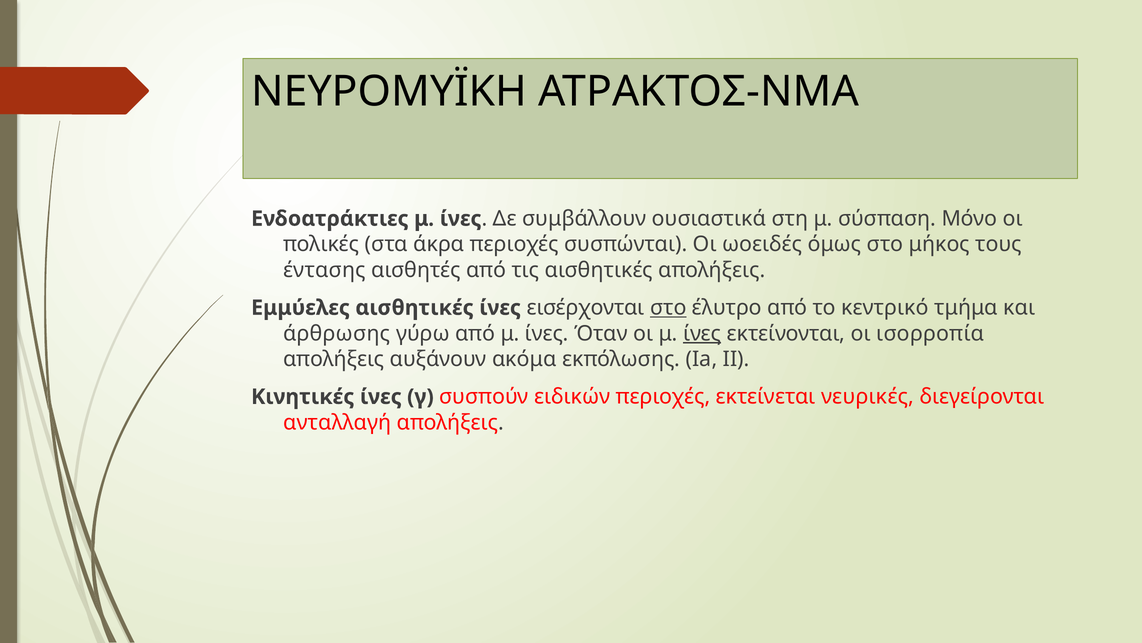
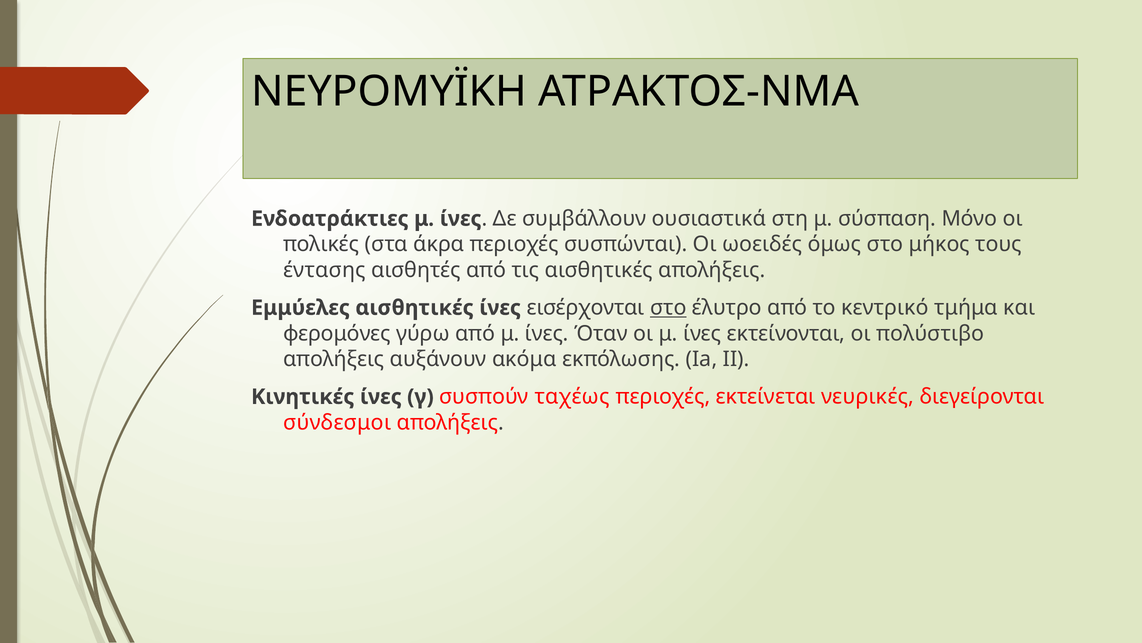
άρθρωσης: άρθρωσης -> φερομόνες
ίνες at (702, 333) underline: present -> none
ισορροπία: ισορροπία -> πολύστιβο
ειδικών: ειδικών -> ταχέως
ανταλλαγή: ανταλλαγή -> σύνδεσμοι
